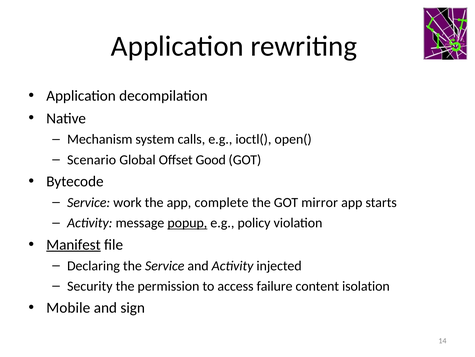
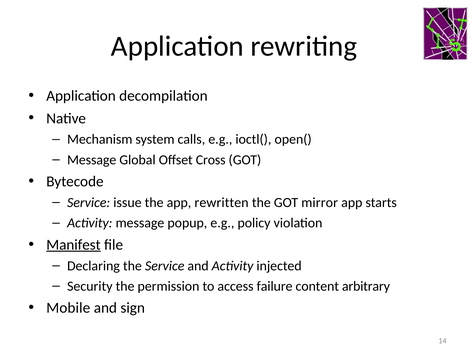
Scenario at (92, 159): Scenario -> Message
Good: Good -> Cross
work: work -> issue
complete: complete -> rewritten
popup underline: present -> none
isolation: isolation -> arbitrary
